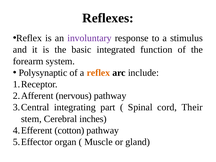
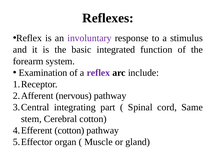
Polysynaptic: Polysynaptic -> Examination
reflex at (98, 73) colour: orange -> purple
Their: Their -> Same
Cerebral inches: inches -> cotton
